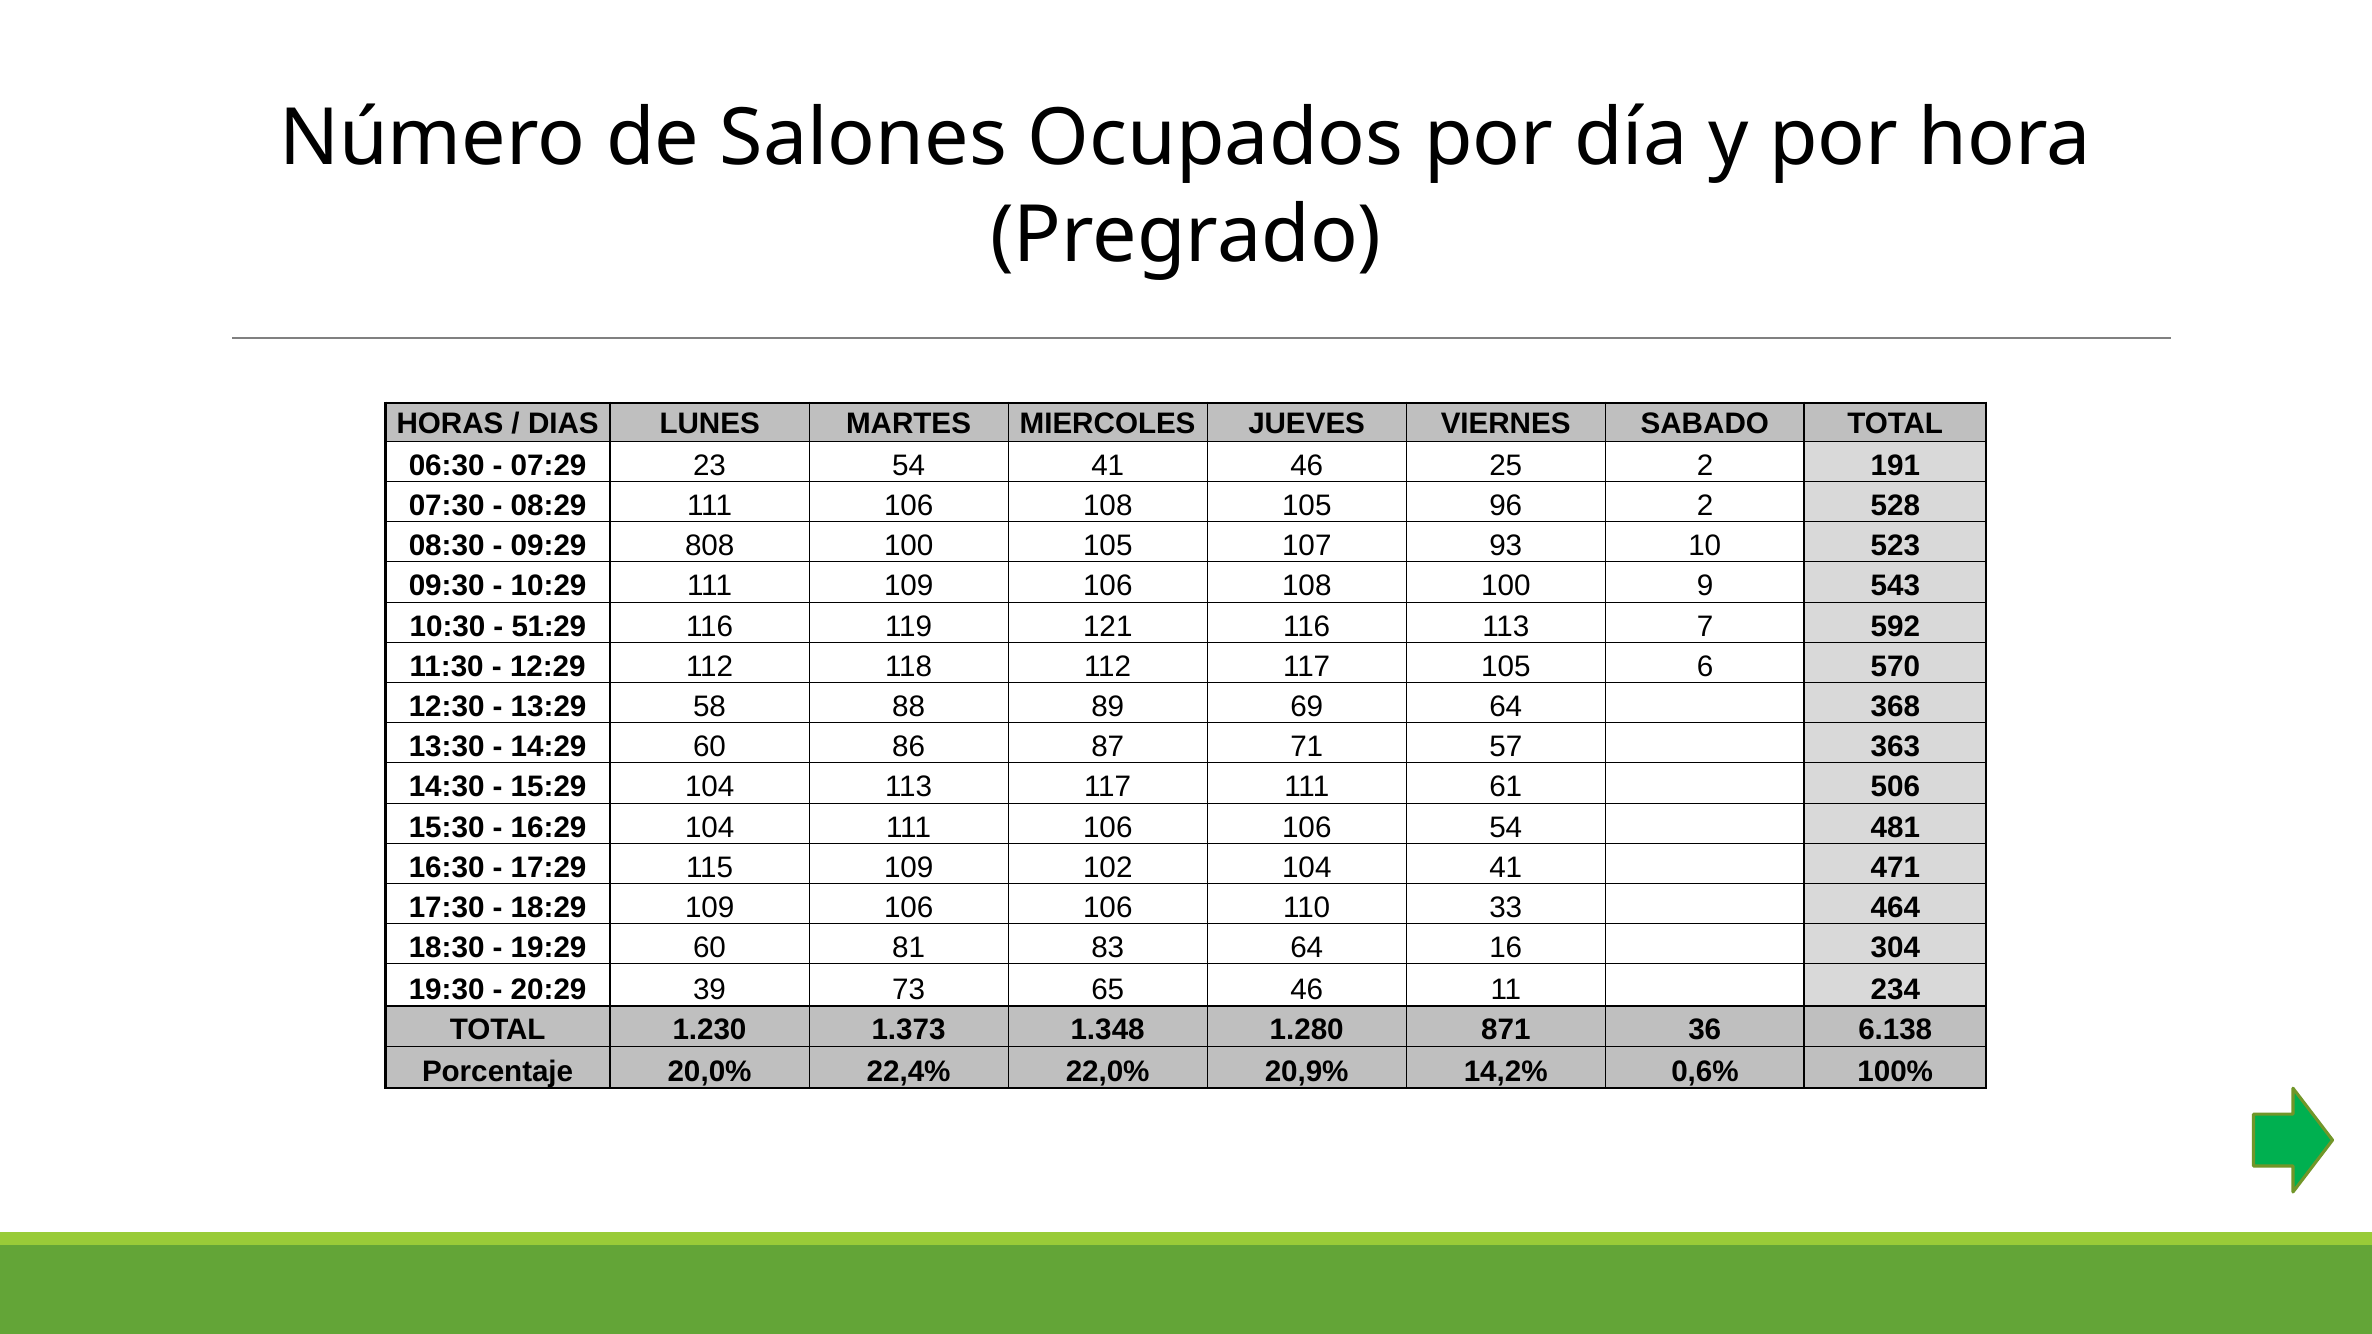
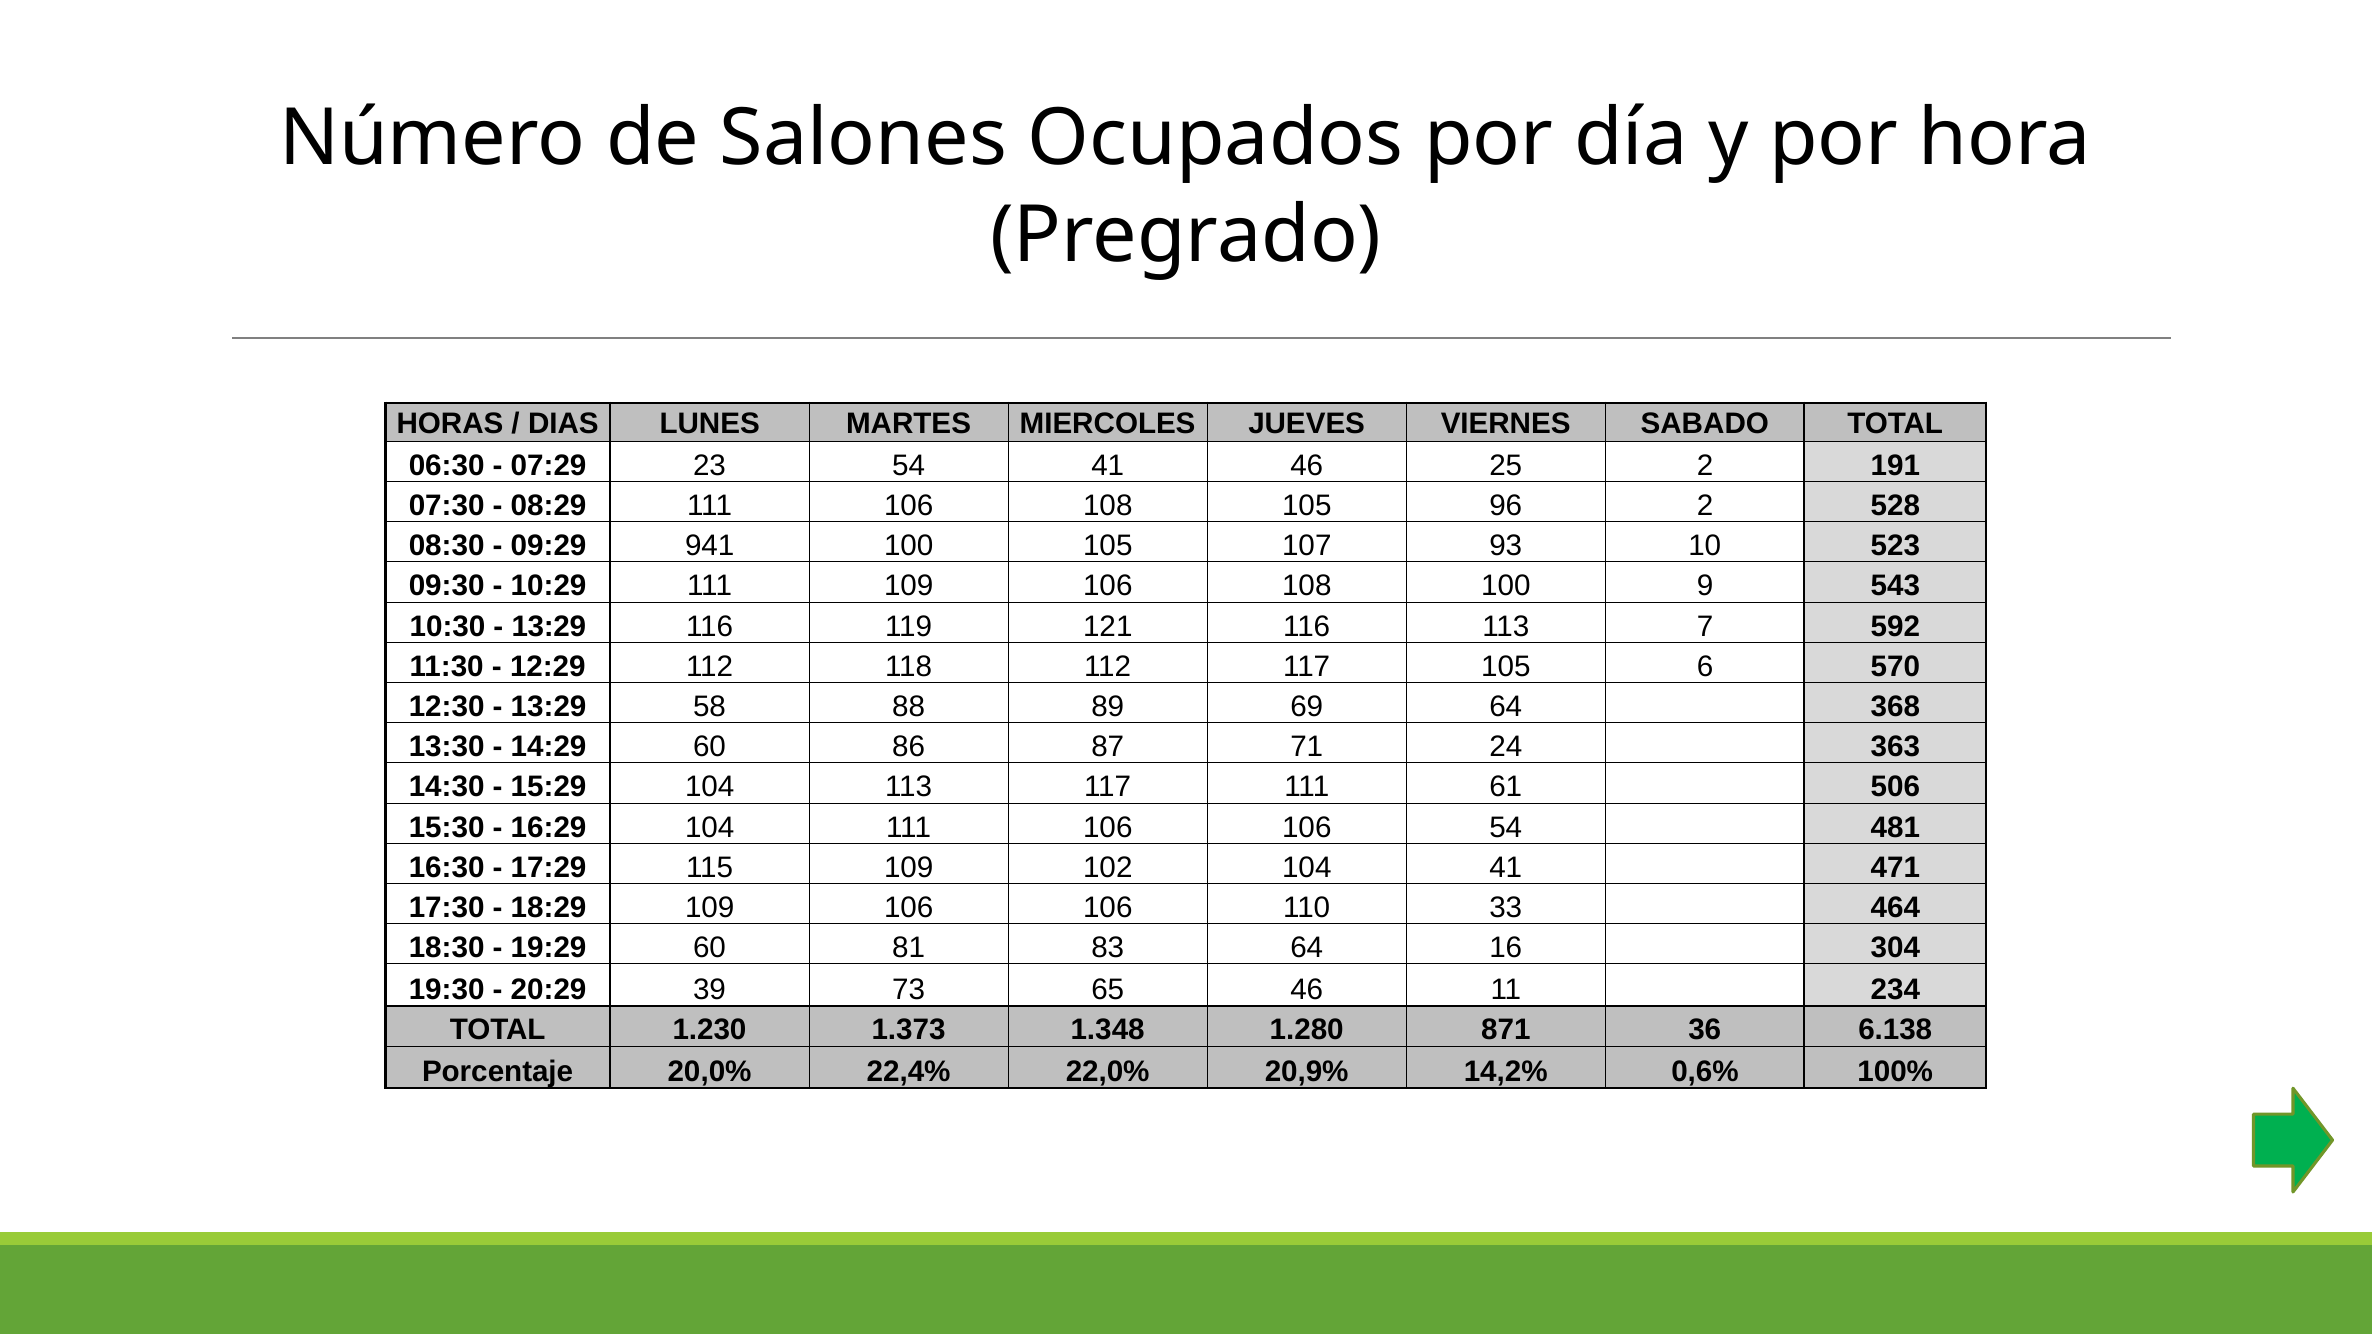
808: 808 -> 941
51:29 at (549, 626): 51:29 -> 13:29
57: 57 -> 24
